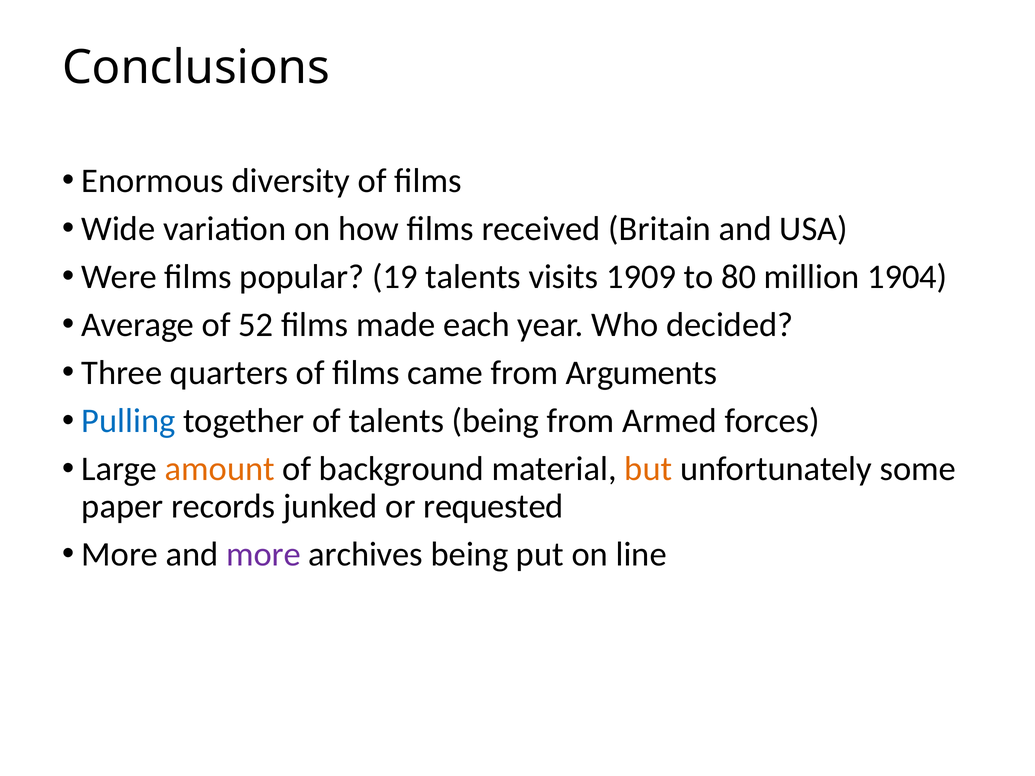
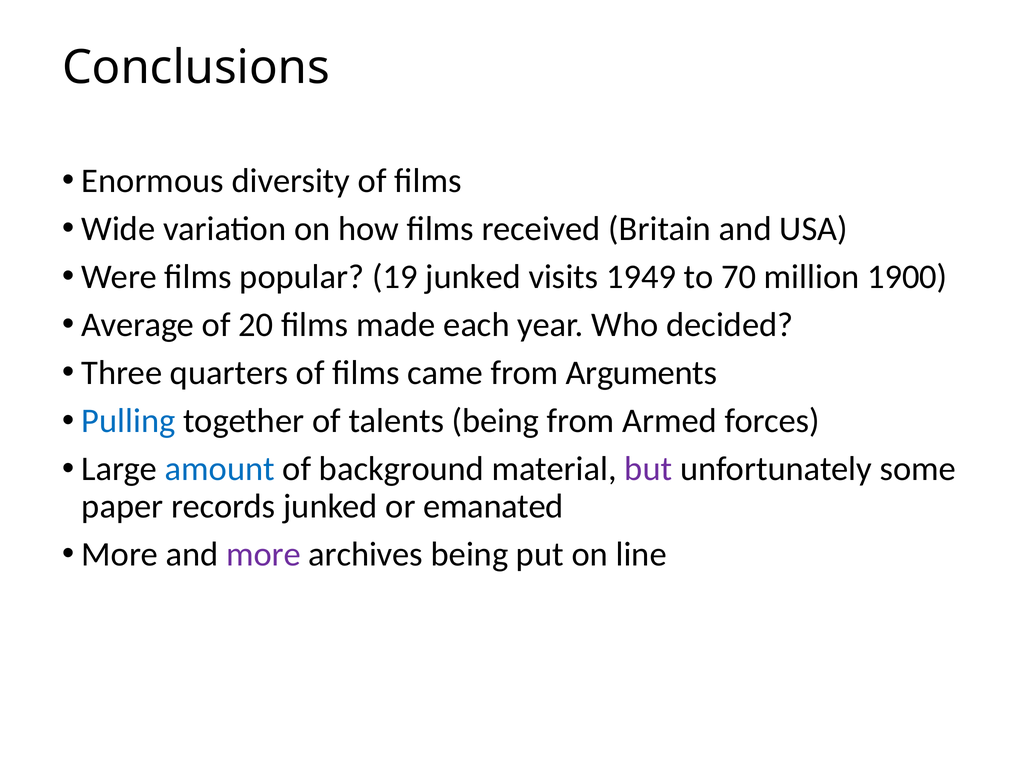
19 talents: talents -> junked
1909: 1909 -> 1949
80: 80 -> 70
1904: 1904 -> 1900
52: 52 -> 20
amount colour: orange -> blue
but colour: orange -> purple
requested: requested -> emanated
